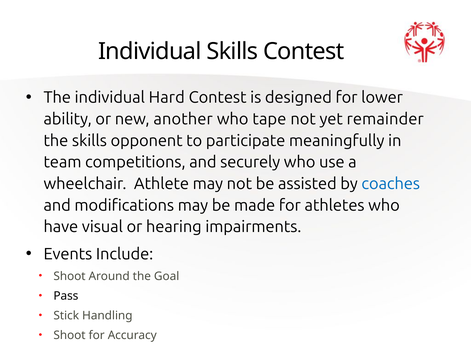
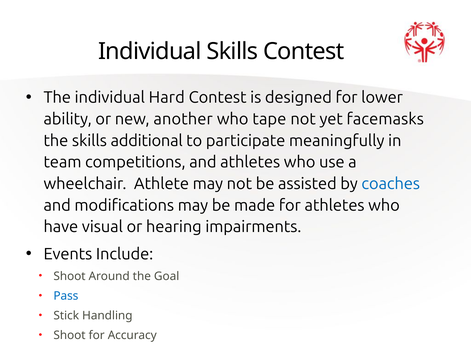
remainder: remainder -> facemasks
opponent: opponent -> additional
and securely: securely -> athletes
Pass colour: black -> blue
